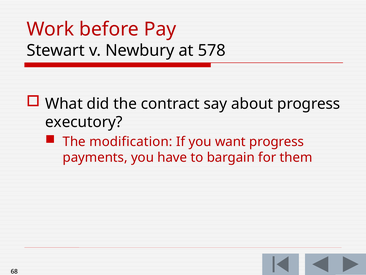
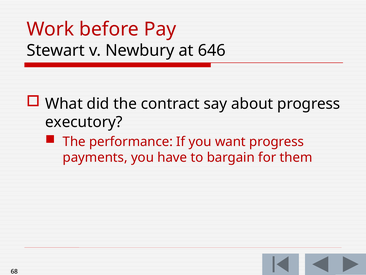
578: 578 -> 646
modification: modification -> performance
